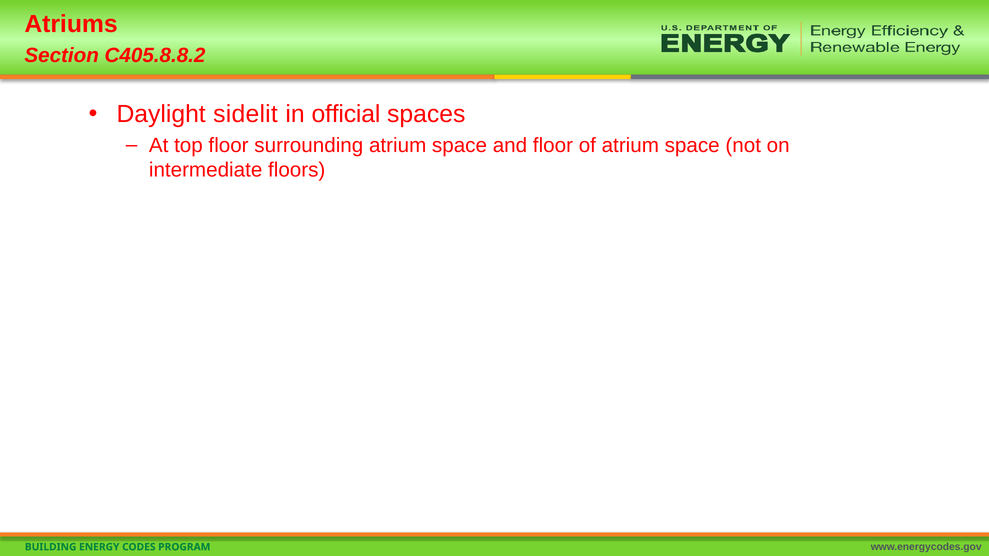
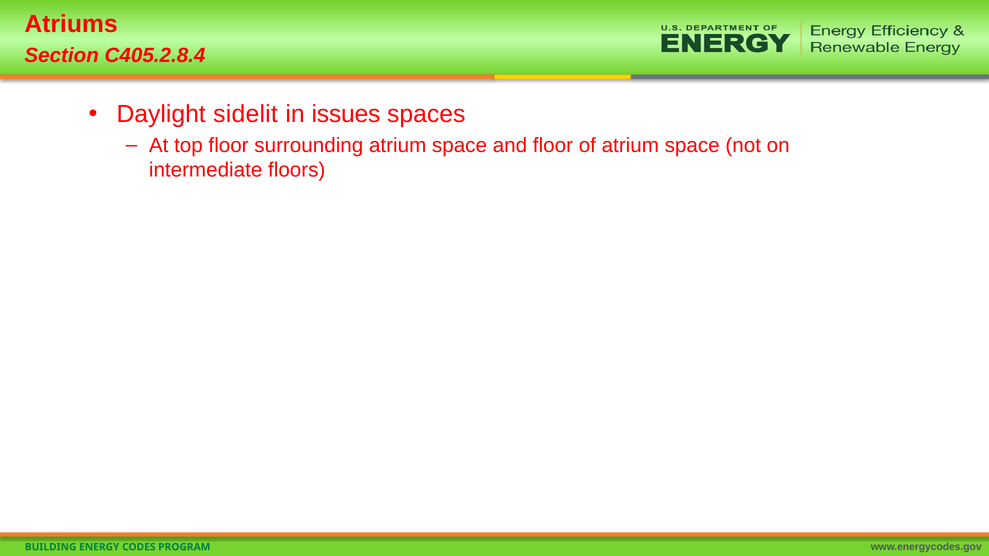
C405.8.8.2: C405.8.8.2 -> C405.2.8.4
official: official -> issues
